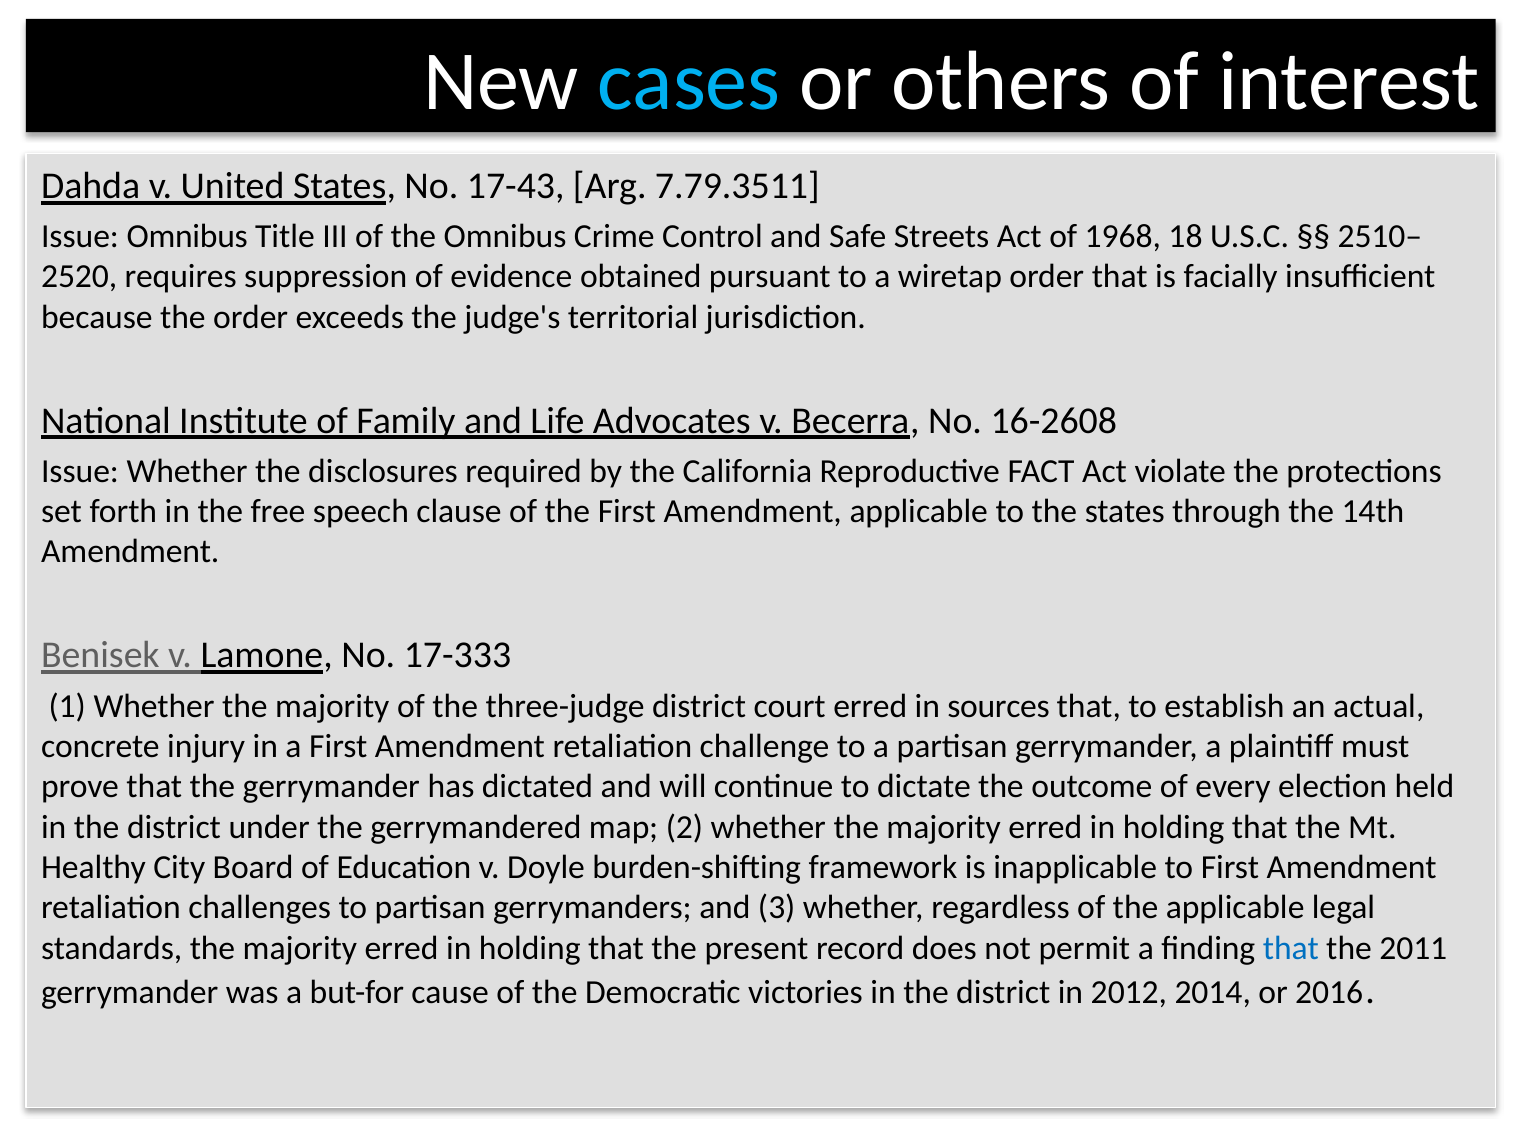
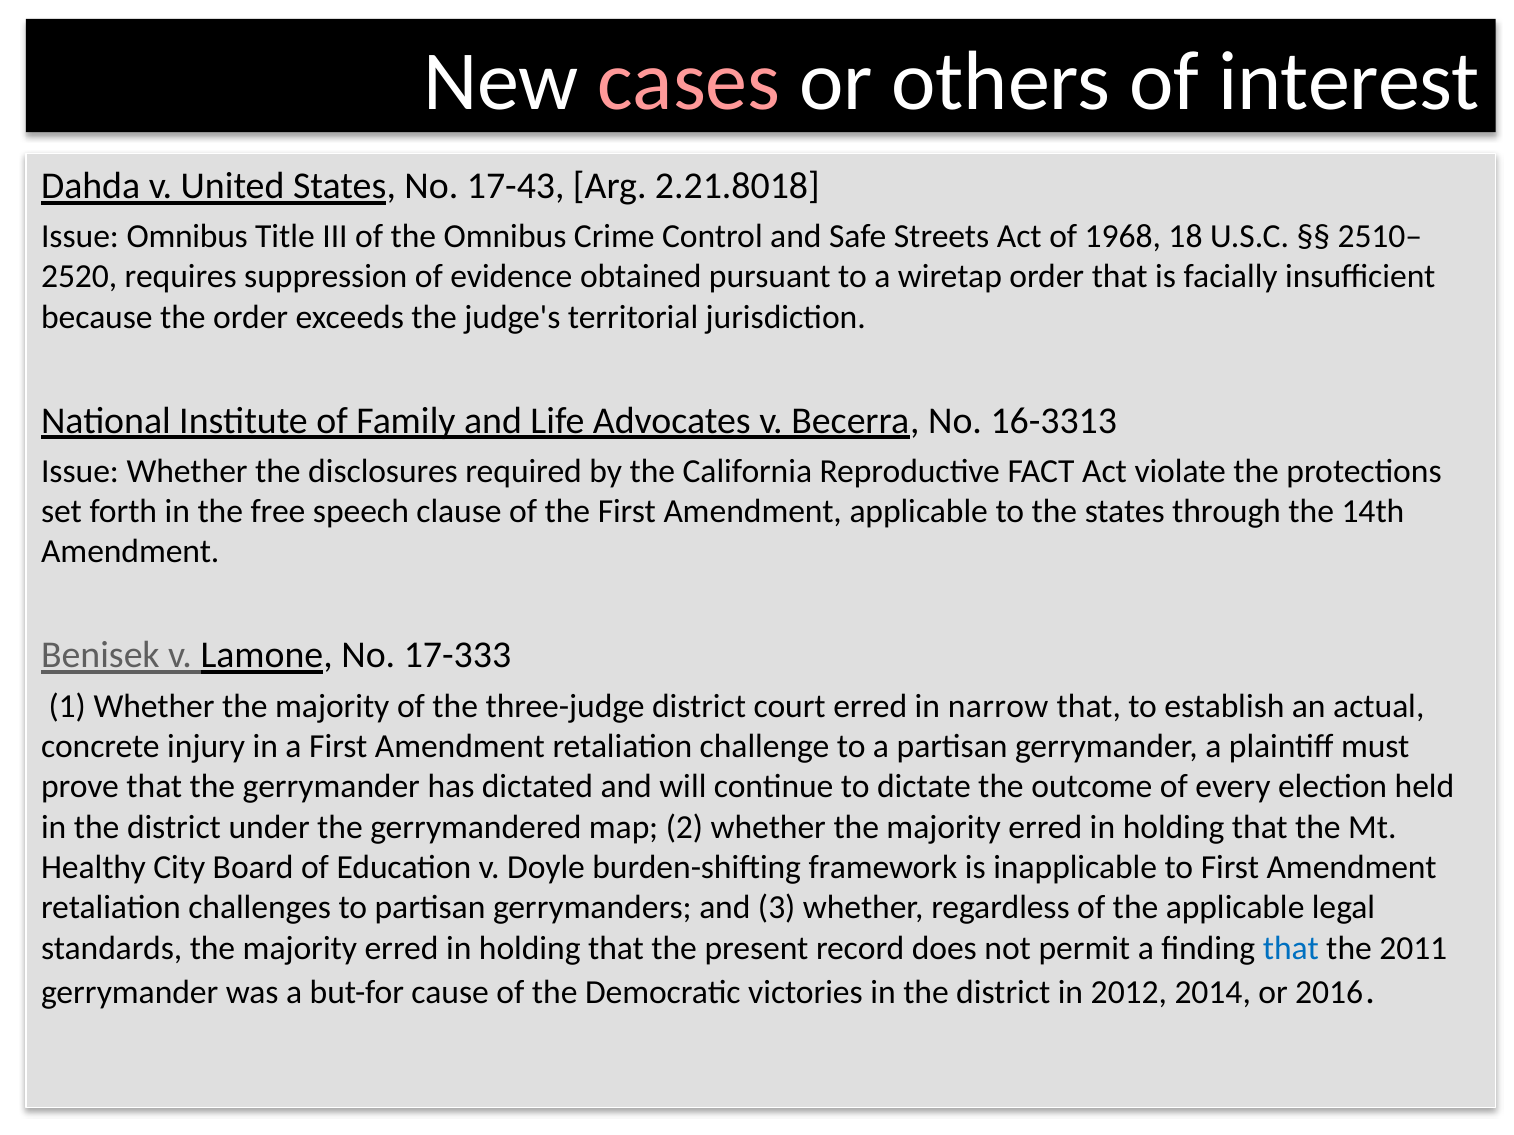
cases colour: light blue -> pink
7.79.3511: 7.79.3511 -> 2.21.8018
16-2608: 16-2608 -> 16-3313
sources: sources -> narrow
